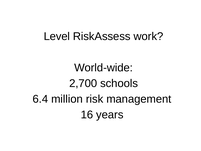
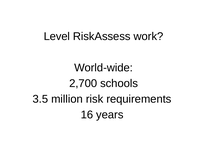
6.4: 6.4 -> 3.5
management: management -> requirements
